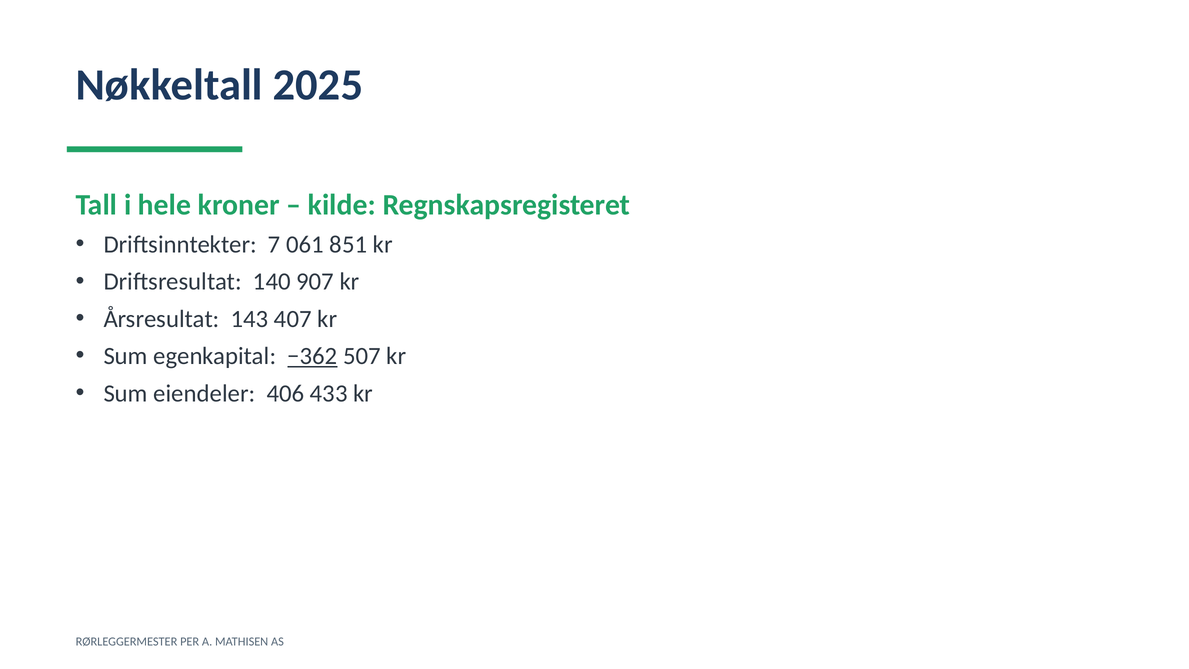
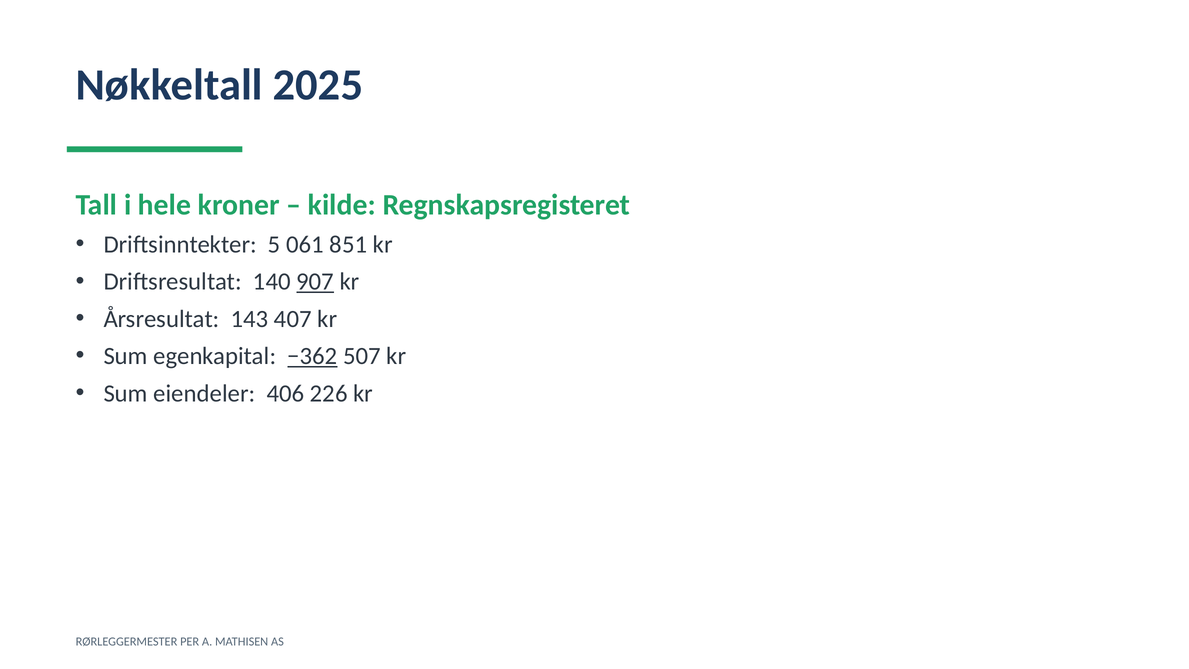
7: 7 -> 5
907 underline: none -> present
433: 433 -> 226
